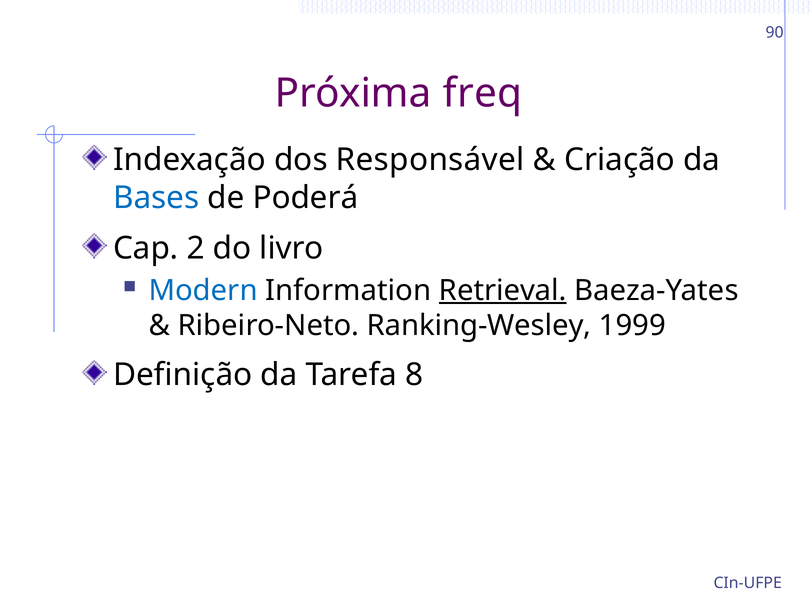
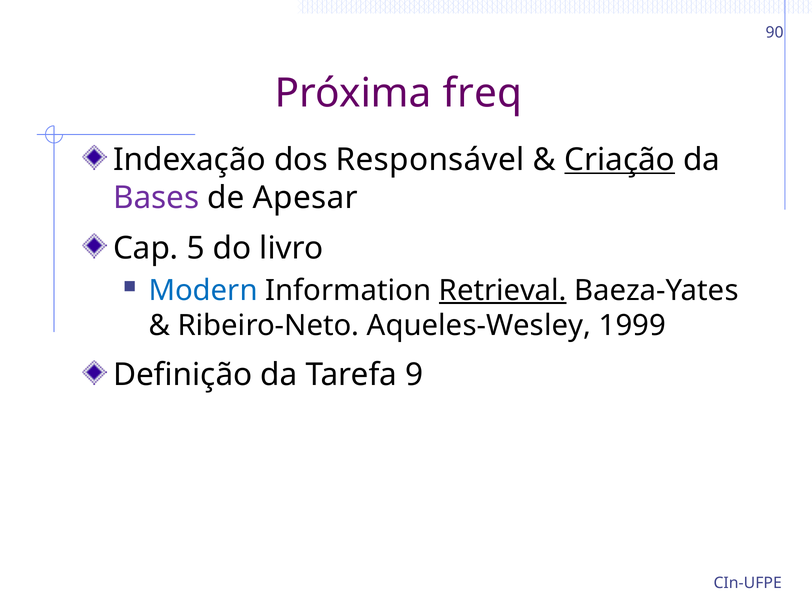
Criação underline: none -> present
Bases colour: blue -> purple
Poderá: Poderá -> Apesar
2: 2 -> 5
Ranking-Wesley: Ranking-Wesley -> Aqueles-Wesley
8: 8 -> 9
